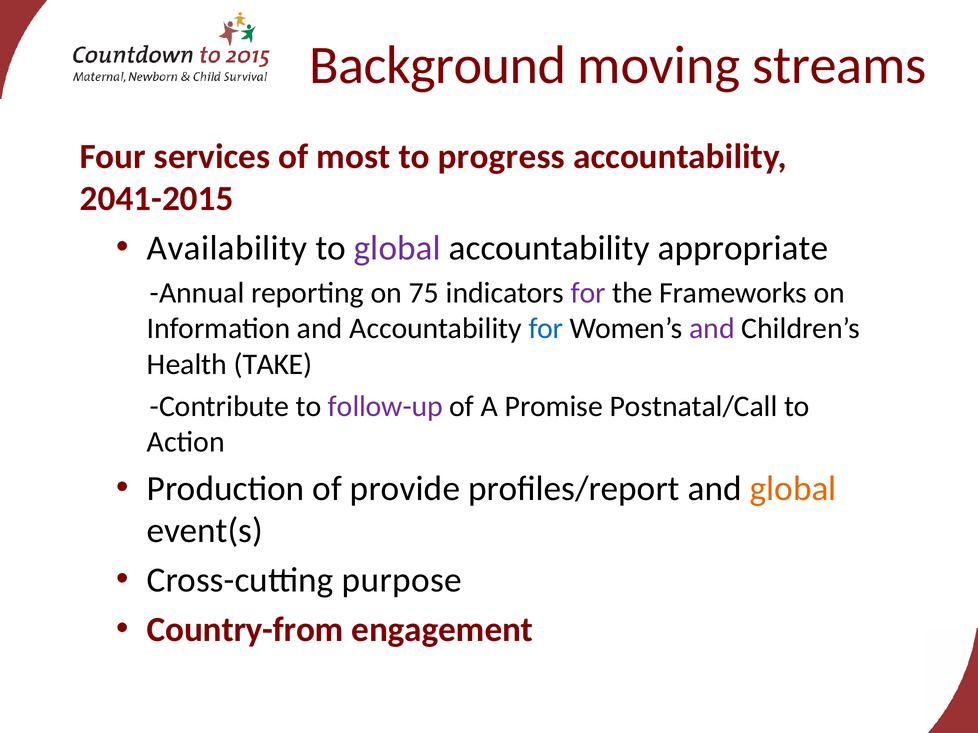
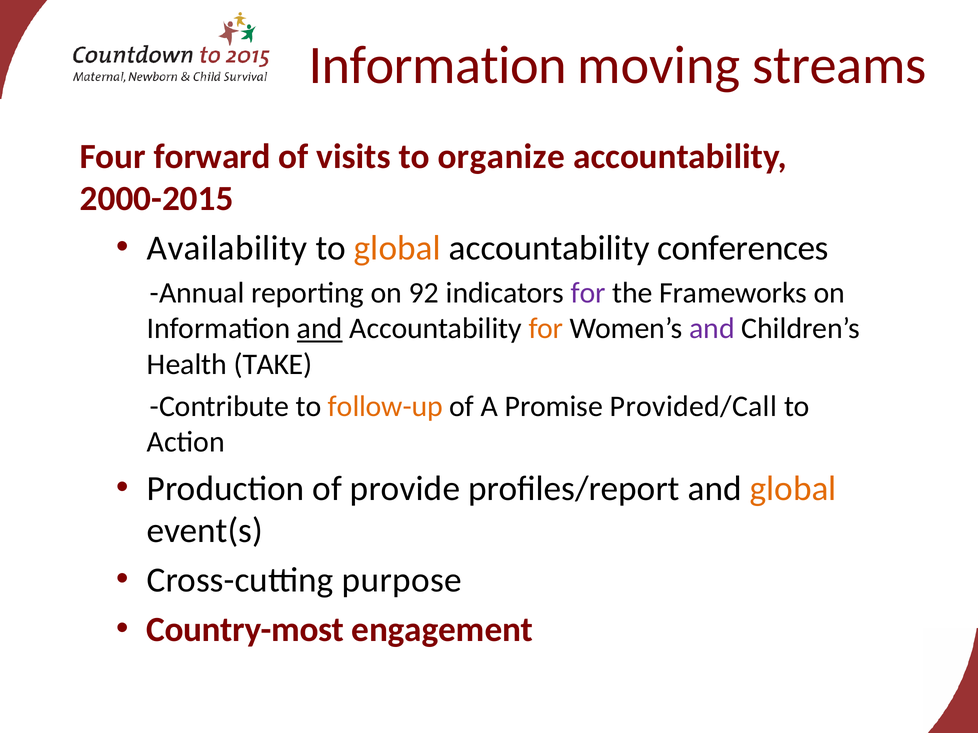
Background at (438, 66): Background -> Information
services: services -> forward
most: most -> visits
progress: progress -> organize
2041-2015: 2041-2015 -> 2000-2015
global at (397, 248) colour: purple -> orange
appropriate: appropriate -> conferences
75: 75 -> 92
and at (320, 329) underline: none -> present
for at (546, 329) colour: blue -> orange
follow-up colour: purple -> orange
Postnatal/Call: Postnatal/Call -> Provided/Call
Country-from: Country-from -> Country-most
